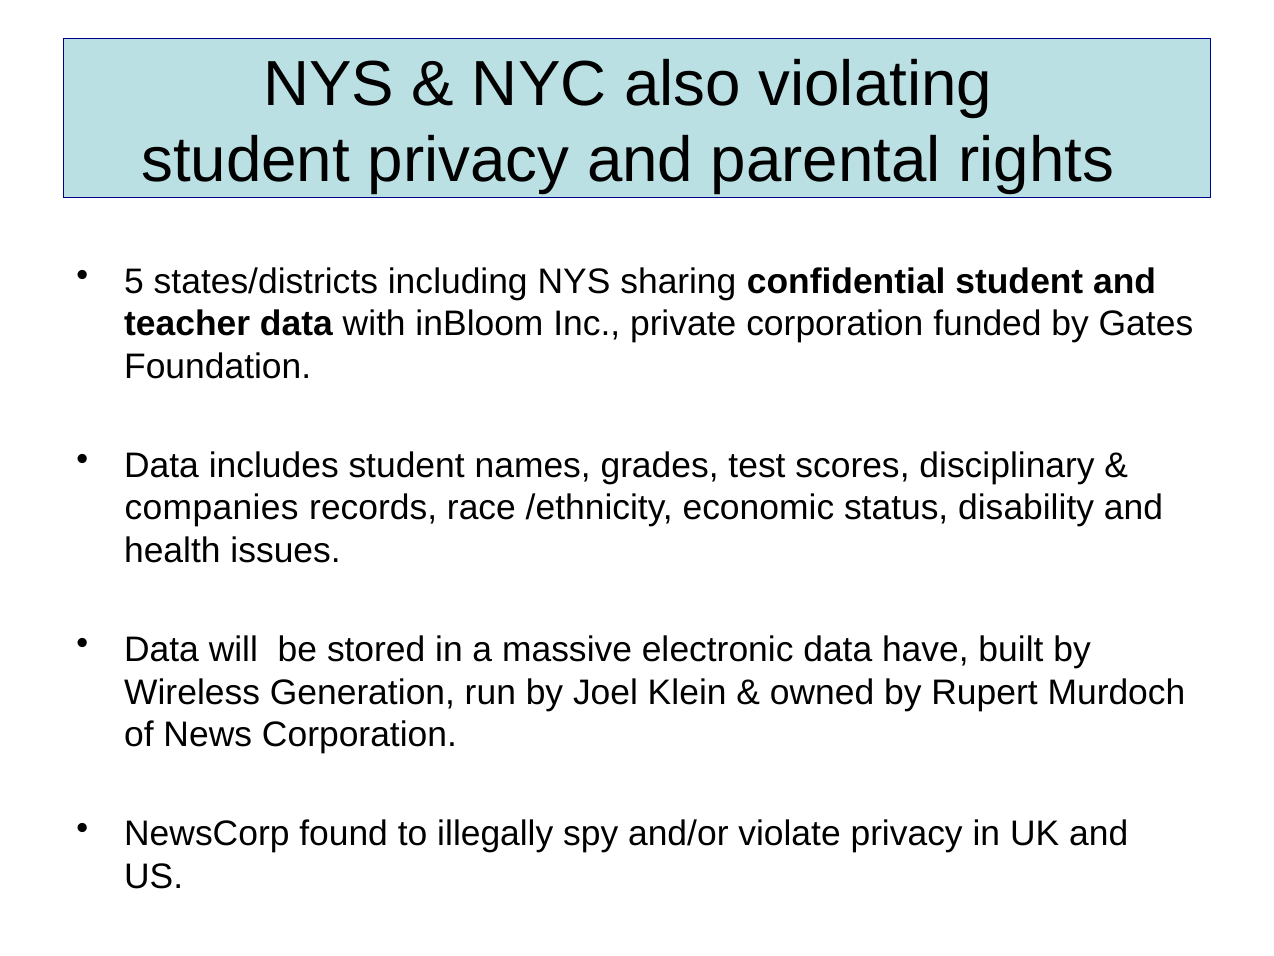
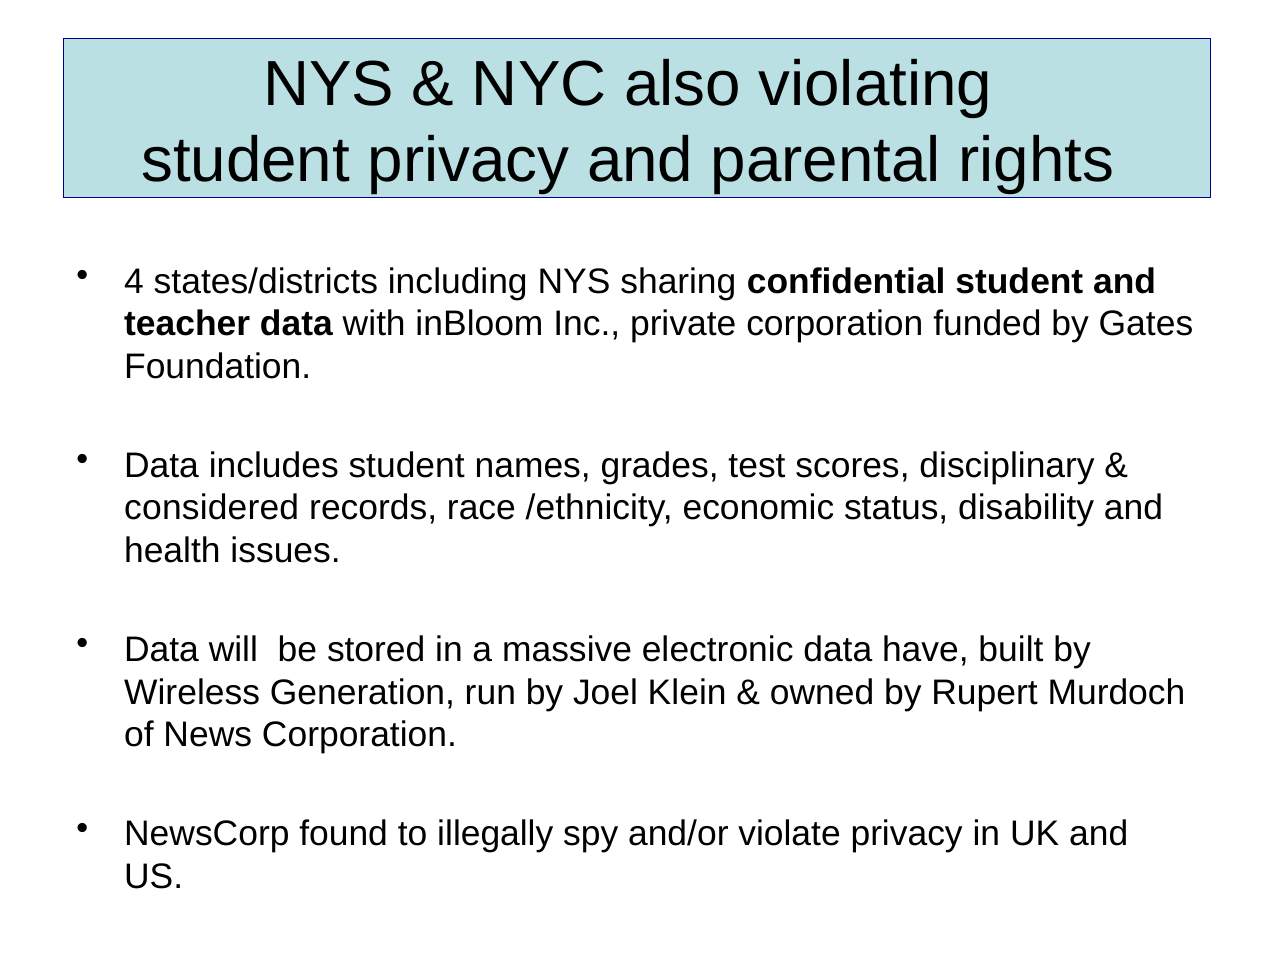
5: 5 -> 4
companies: companies -> considered
